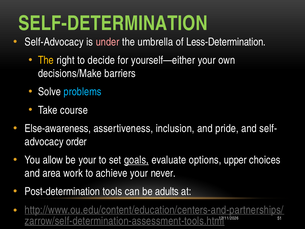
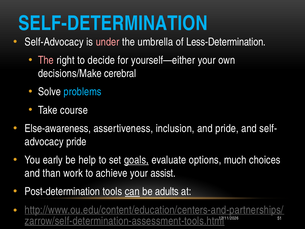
SELF-DETERMINATION colour: light green -> light blue
The at (46, 60) colour: yellow -> pink
barriers: barriers -> cerebral
order at (76, 142): order -> pride
allow: allow -> early
be your: your -> help
upper: upper -> much
area: area -> than
never: never -> assist
can underline: none -> present
